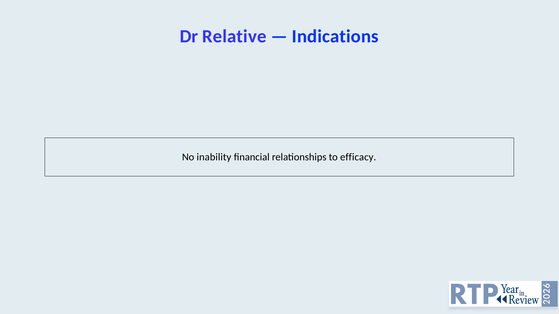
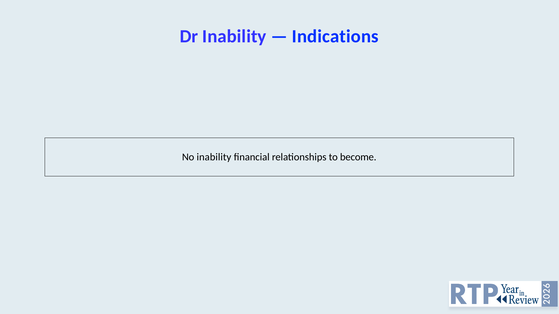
Dr Relative: Relative -> Inability
efficacy: efficacy -> become
